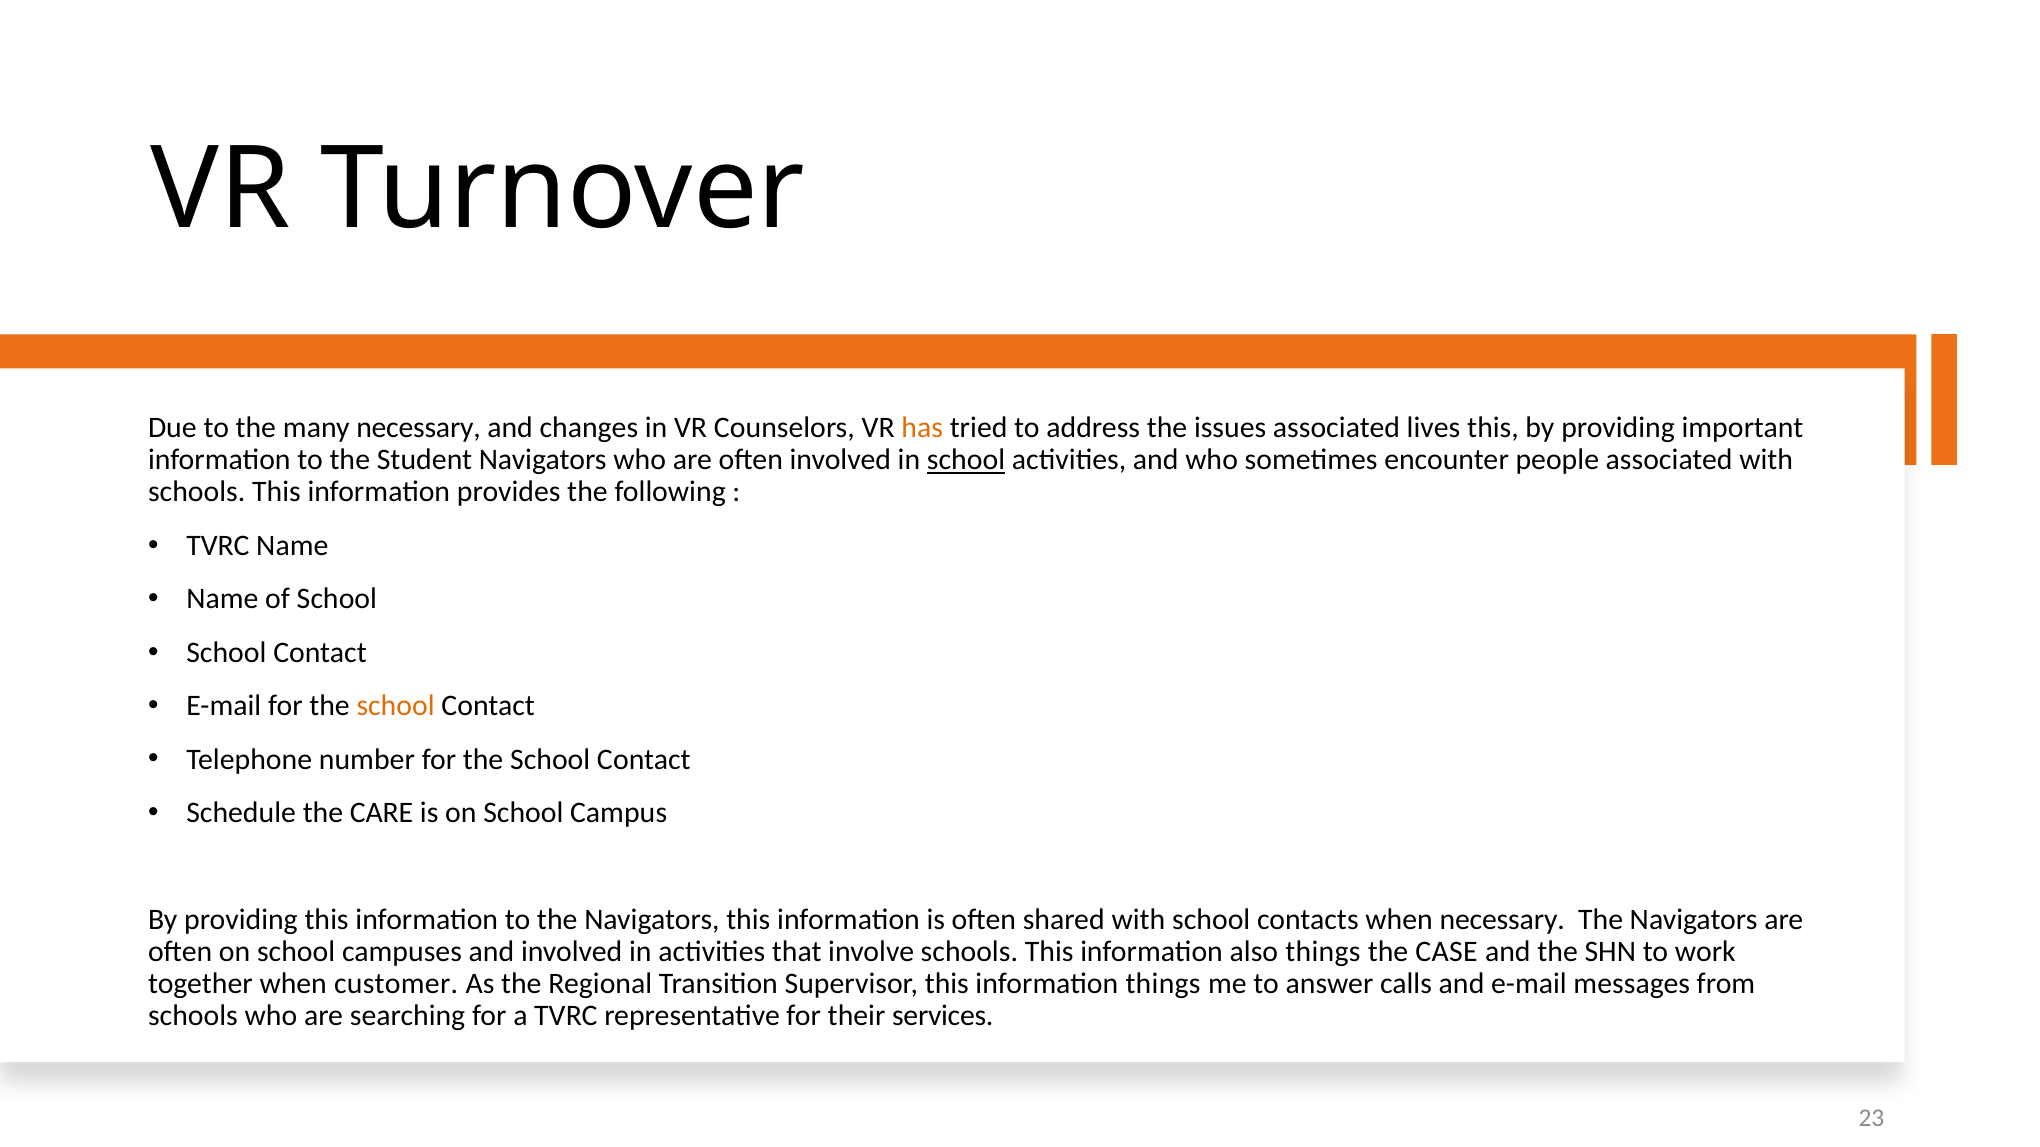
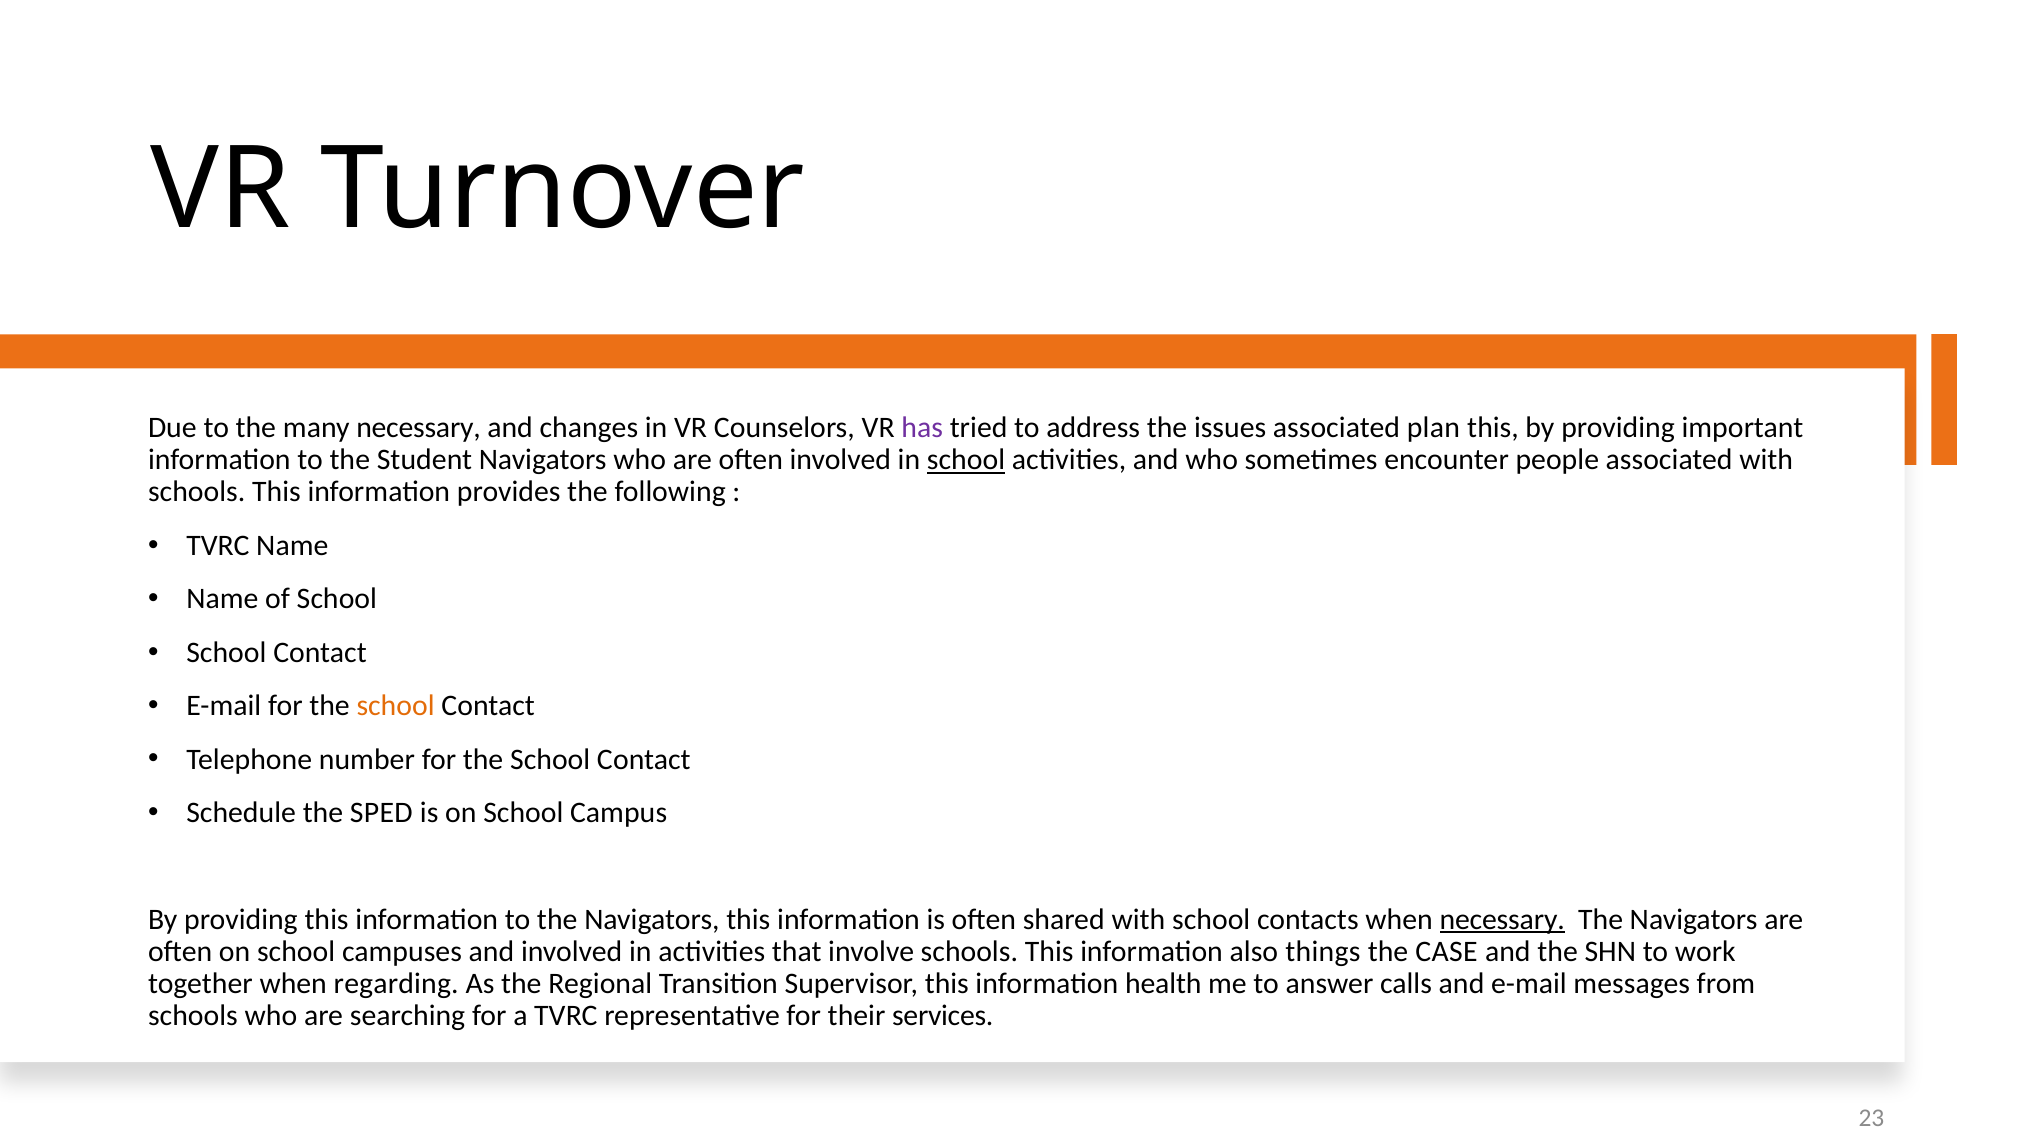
has colour: orange -> purple
lives: lives -> plan
CARE: CARE -> SPED
necessary at (1502, 920) underline: none -> present
customer: customer -> regarding
information things: things -> health
